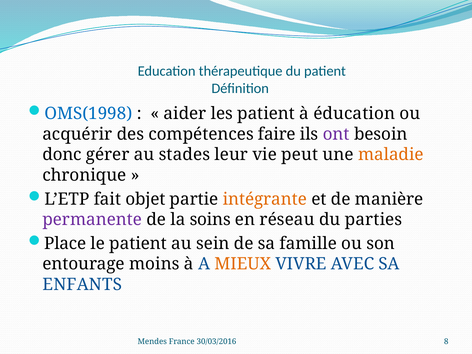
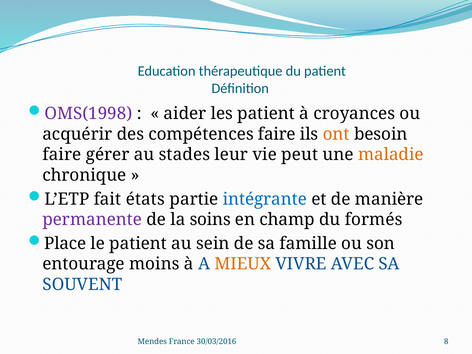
OMS(1998 colour: blue -> purple
éducation: éducation -> croyances
ont colour: purple -> orange
donc at (62, 155): donc -> faire
objet: objet -> états
intégrante colour: orange -> blue
réseau: réseau -> champ
parties: parties -> formés
ENFANTS: ENFANTS -> SOUVENT
